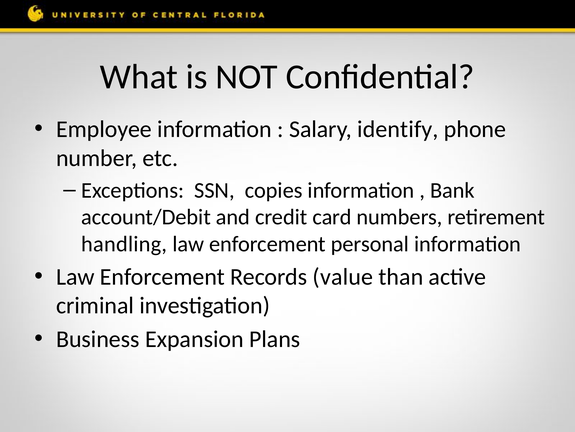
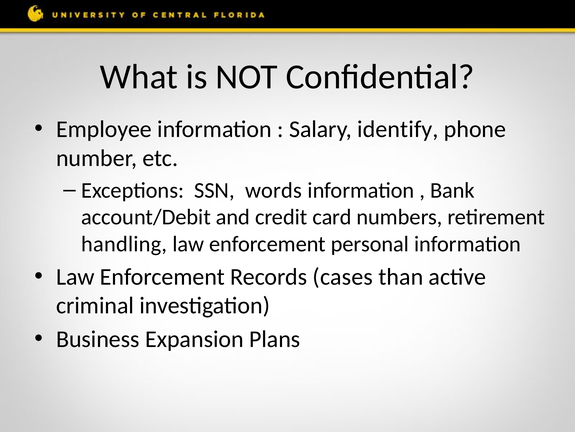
copies: copies -> words
value: value -> cases
